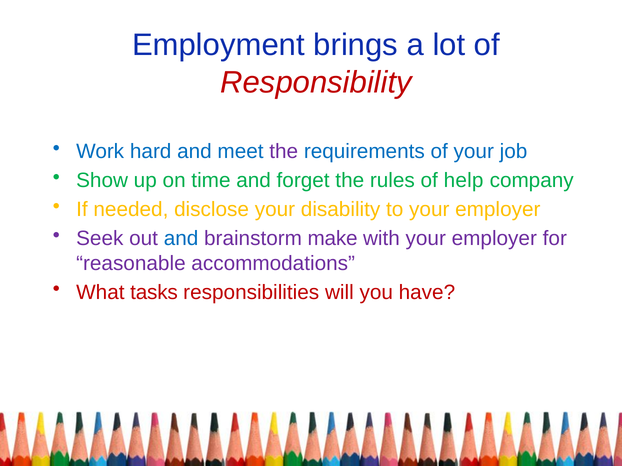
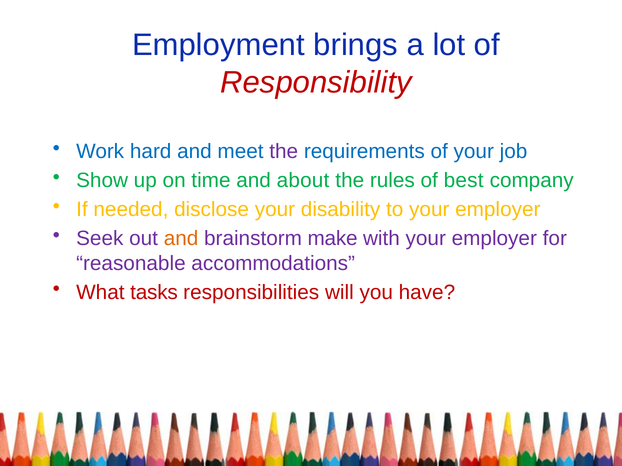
forget: forget -> about
help: help -> best
and at (181, 239) colour: blue -> orange
